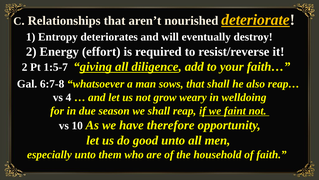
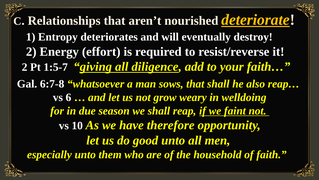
4: 4 -> 6
